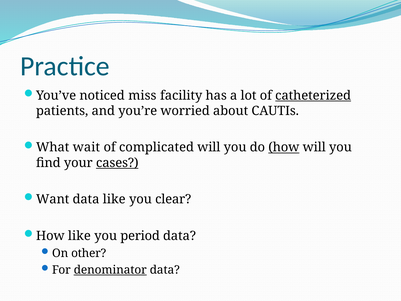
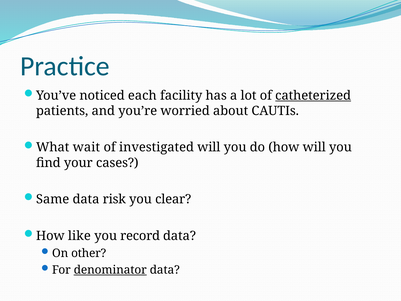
miss: miss -> each
complicated: complicated -> investigated
how at (284, 147) underline: present -> none
cases underline: present -> none
Want: Want -> Same
data like: like -> risk
period: period -> record
